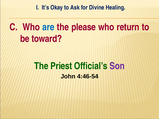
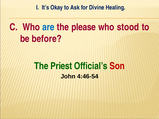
return: return -> stood
toward: toward -> before
Son colour: purple -> red
